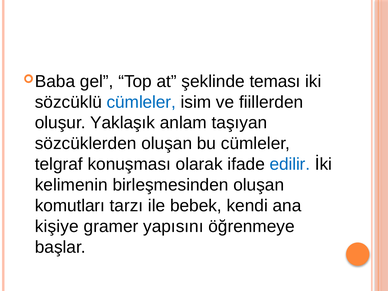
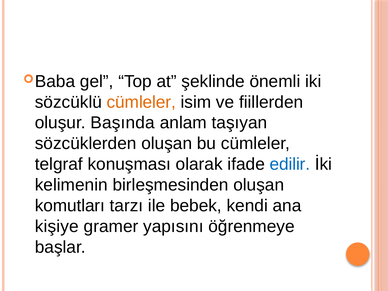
teması: teması -> önemli
cümleler at (141, 102) colour: blue -> orange
Yaklaşık: Yaklaşık -> Başında
